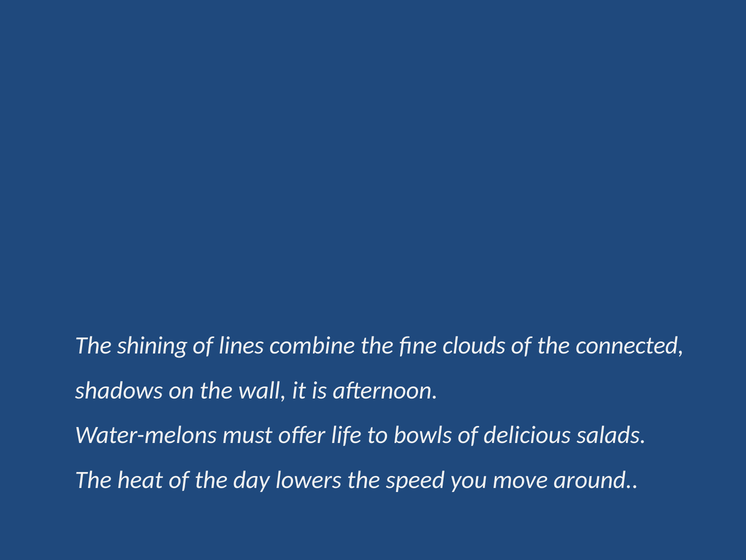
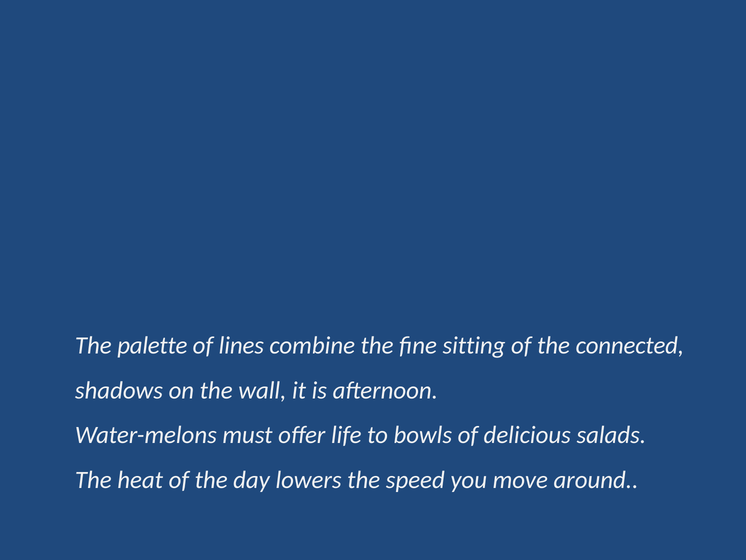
shining: shining -> palette
clouds: clouds -> sitting
